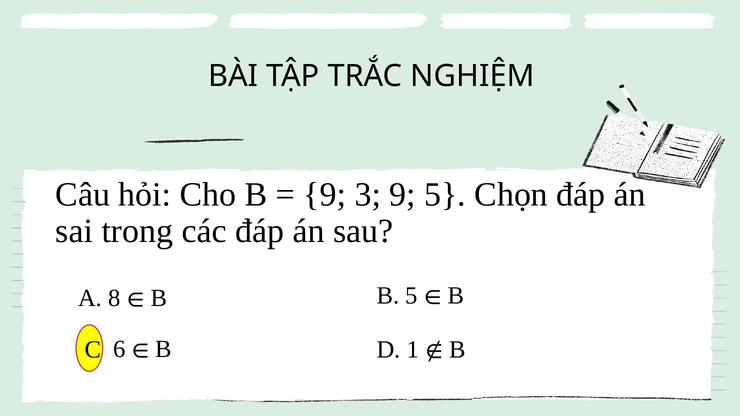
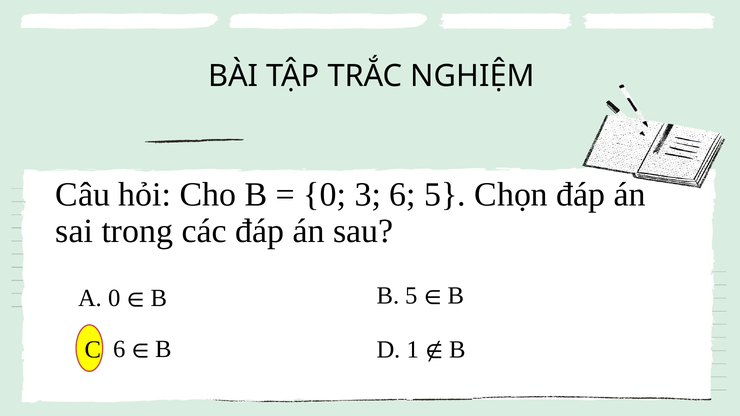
9 at (325, 195): 9 -> 0
3 9: 9 -> 6
A 8: 8 -> 0
